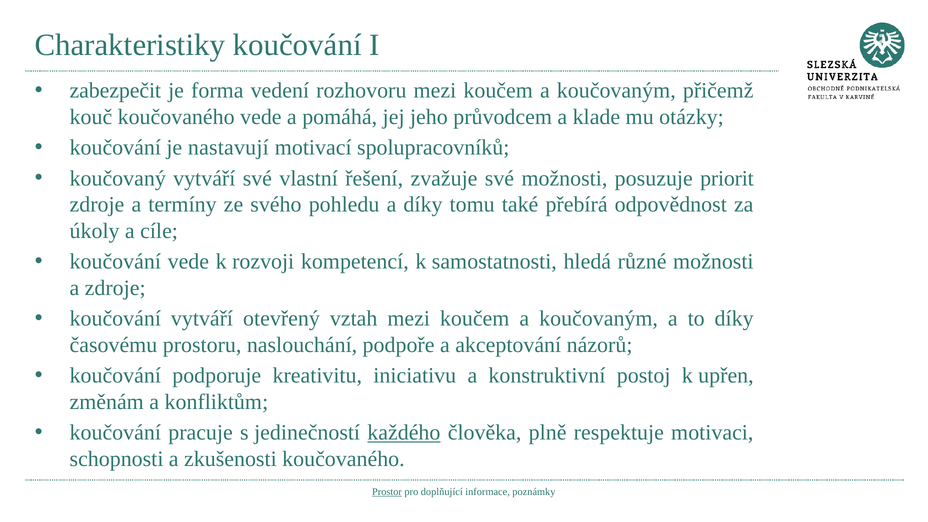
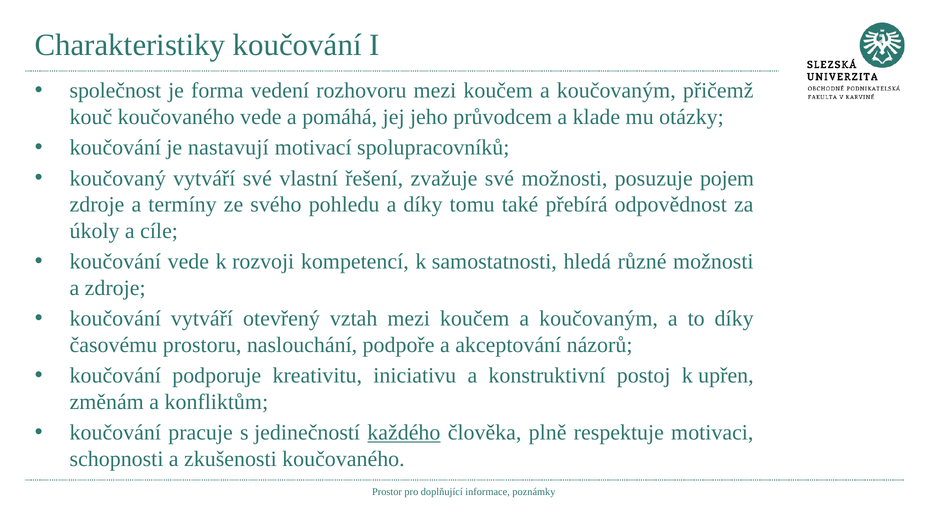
zabezpečit: zabezpečit -> společnost
priorit: priorit -> pojem
Prostor underline: present -> none
